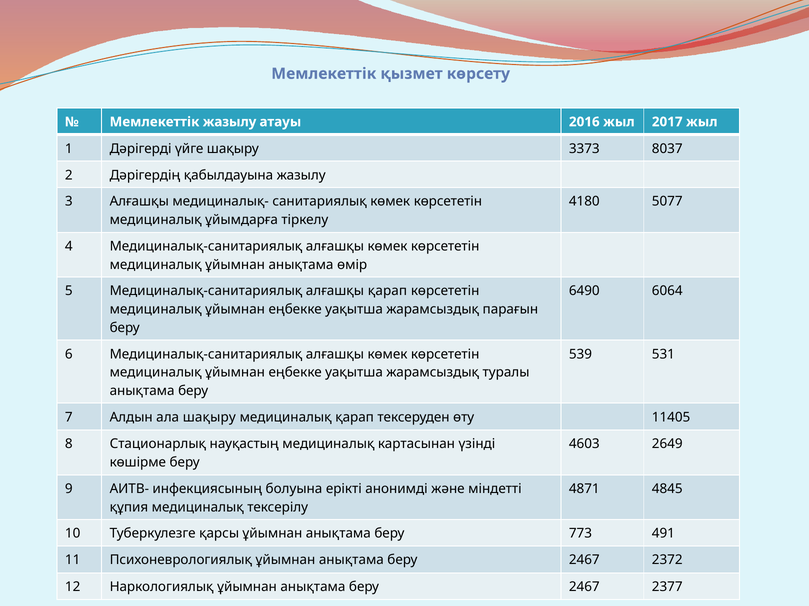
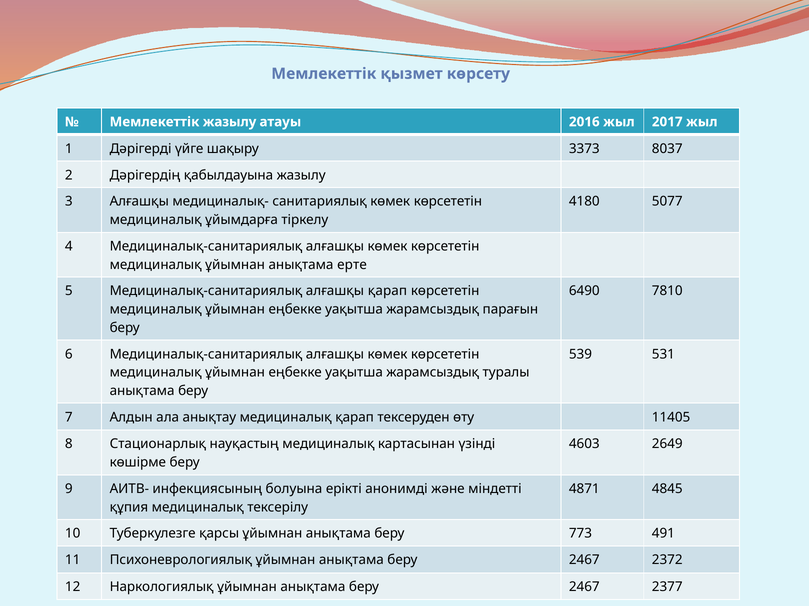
өмір: өмір -> ерте
6064: 6064 -> 7810
ала шақыру: шақыру -> анықтау
